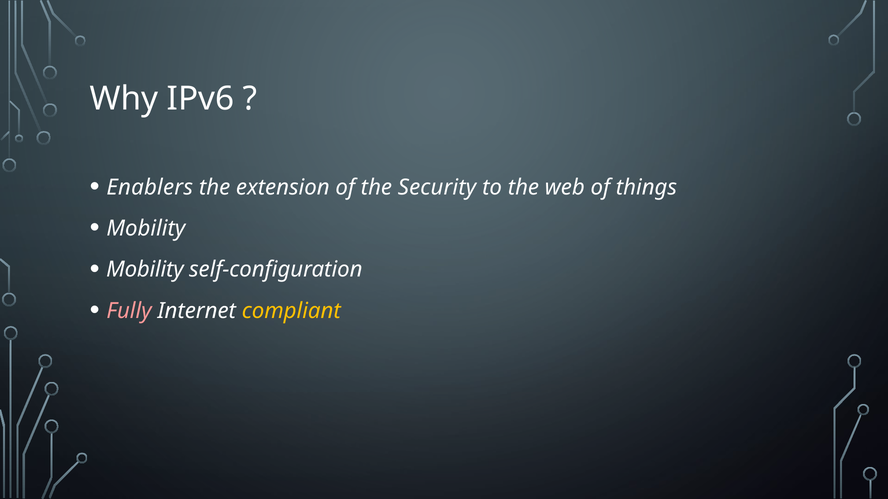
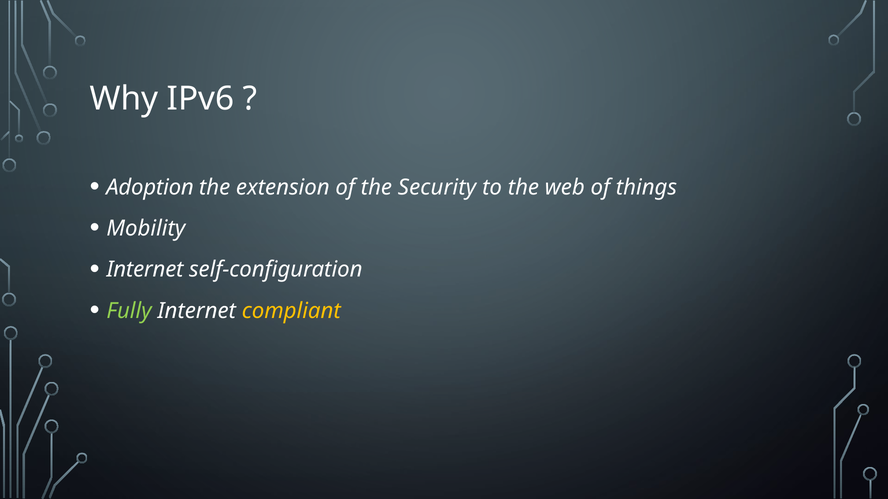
Enablers: Enablers -> Adoption
Mobility at (145, 270): Mobility -> Internet
Fully colour: pink -> light green
